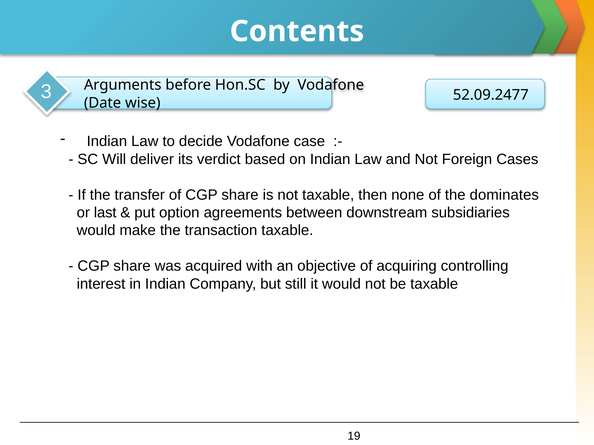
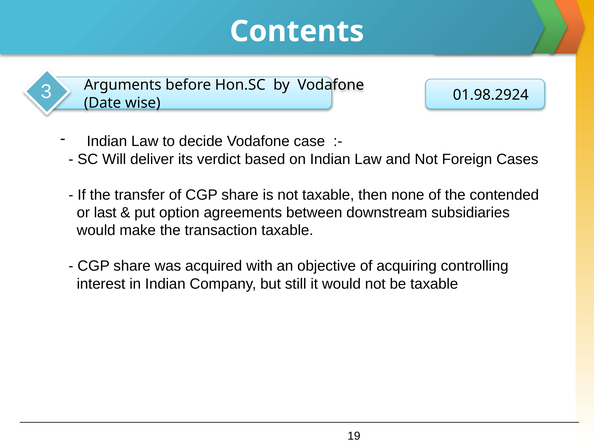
52.09.2477: 52.09.2477 -> 01.98.2924
dominates: dominates -> contended
